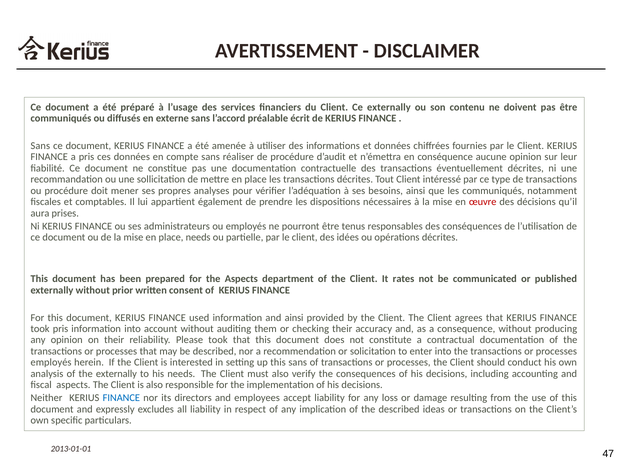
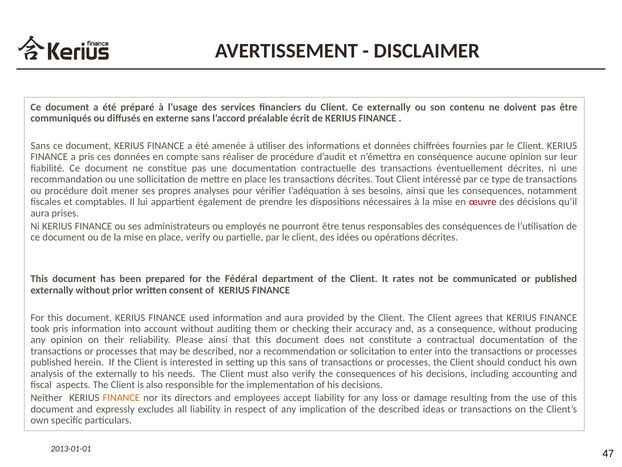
les communiqués: communiqués -> consequences
place needs: needs -> verify
the Aspects: Aspects -> Fédéral
and ainsi: ainsi -> aura
Please took: took -> ainsi
employés at (51, 362): employés -> published
FINANCE at (121, 398) colour: blue -> orange
